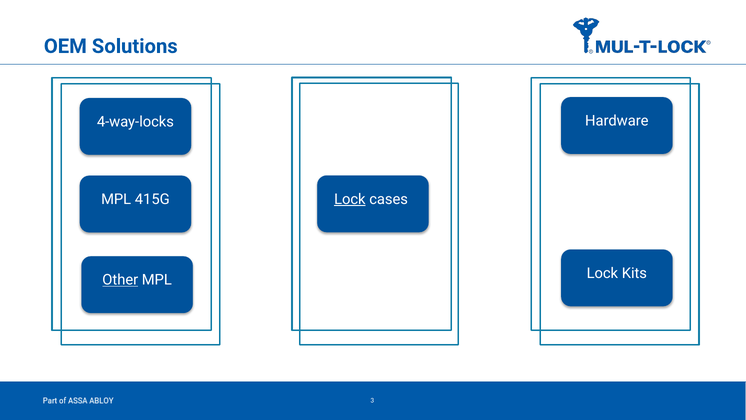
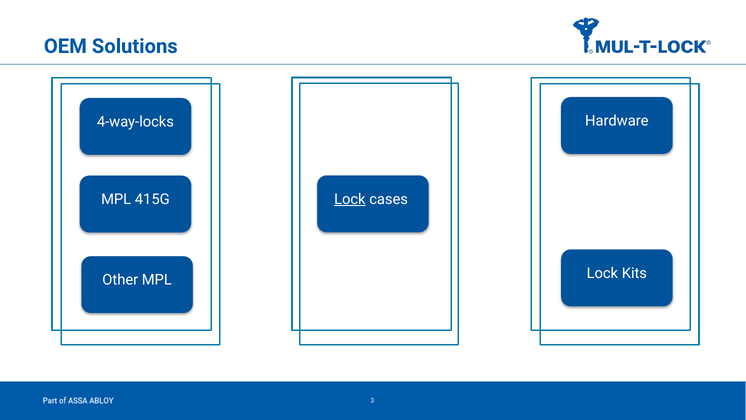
Other underline: present -> none
